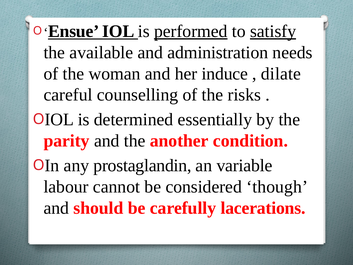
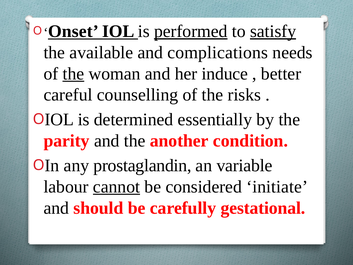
Ensue: Ensue -> Onset
administration: administration -> complications
the at (73, 74) underline: none -> present
dilate: dilate -> better
cannot underline: none -> present
though: though -> initiate
lacerations: lacerations -> gestational
